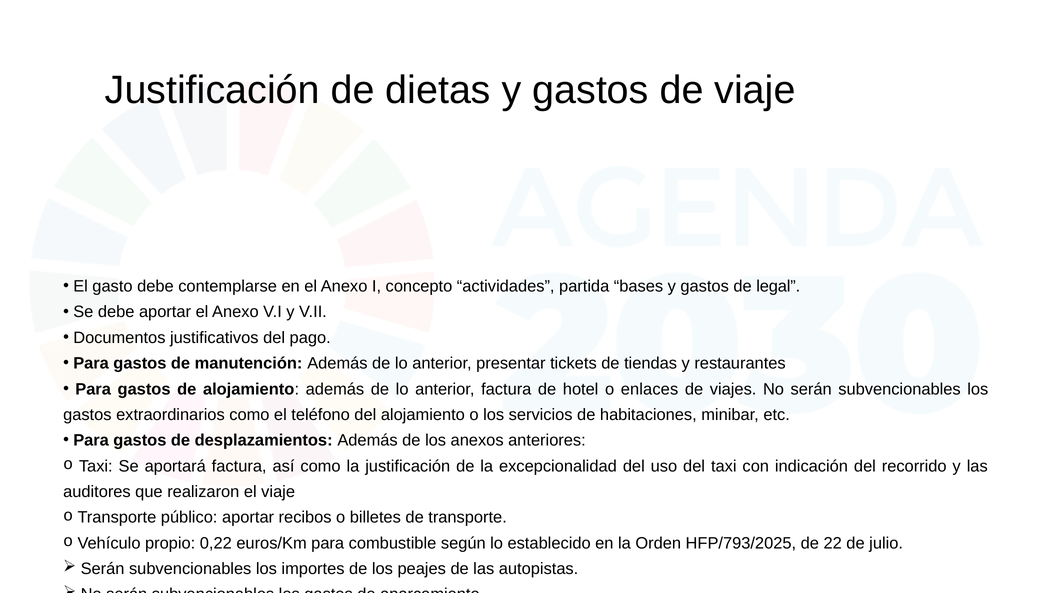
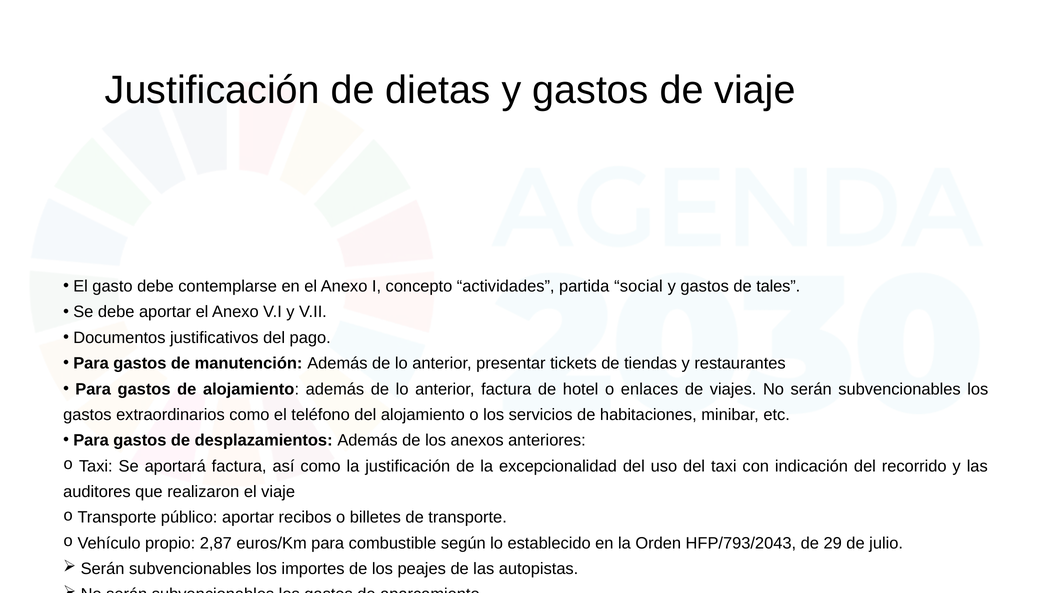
bases: bases -> social
legal: legal -> tales
0,22: 0,22 -> 2,87
HFP/793/2025: HFP/793/2025 -> HFP/793/2043
22: 22 -> 29
